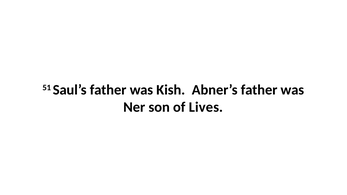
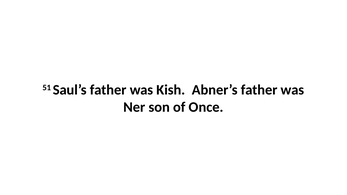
Lives: Lives -> Once
